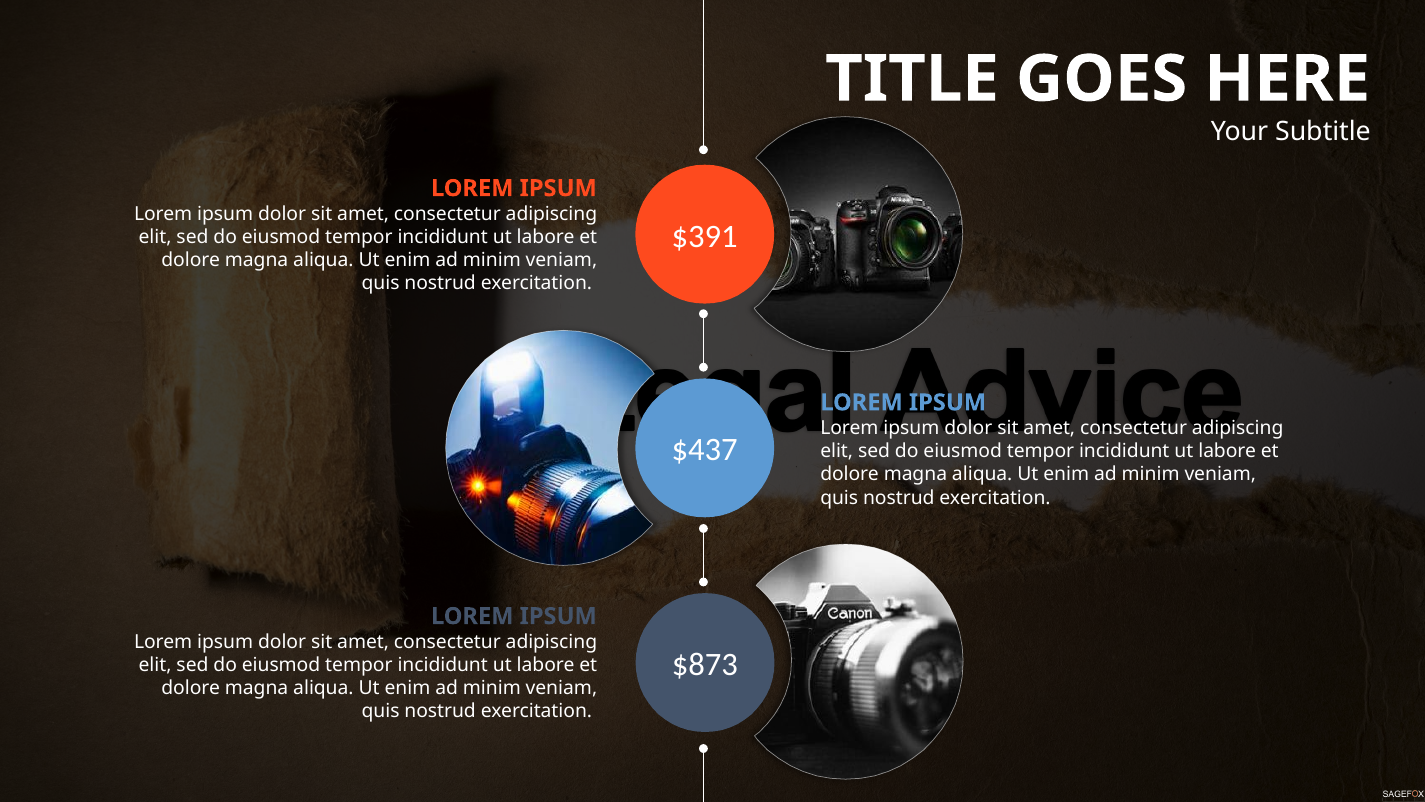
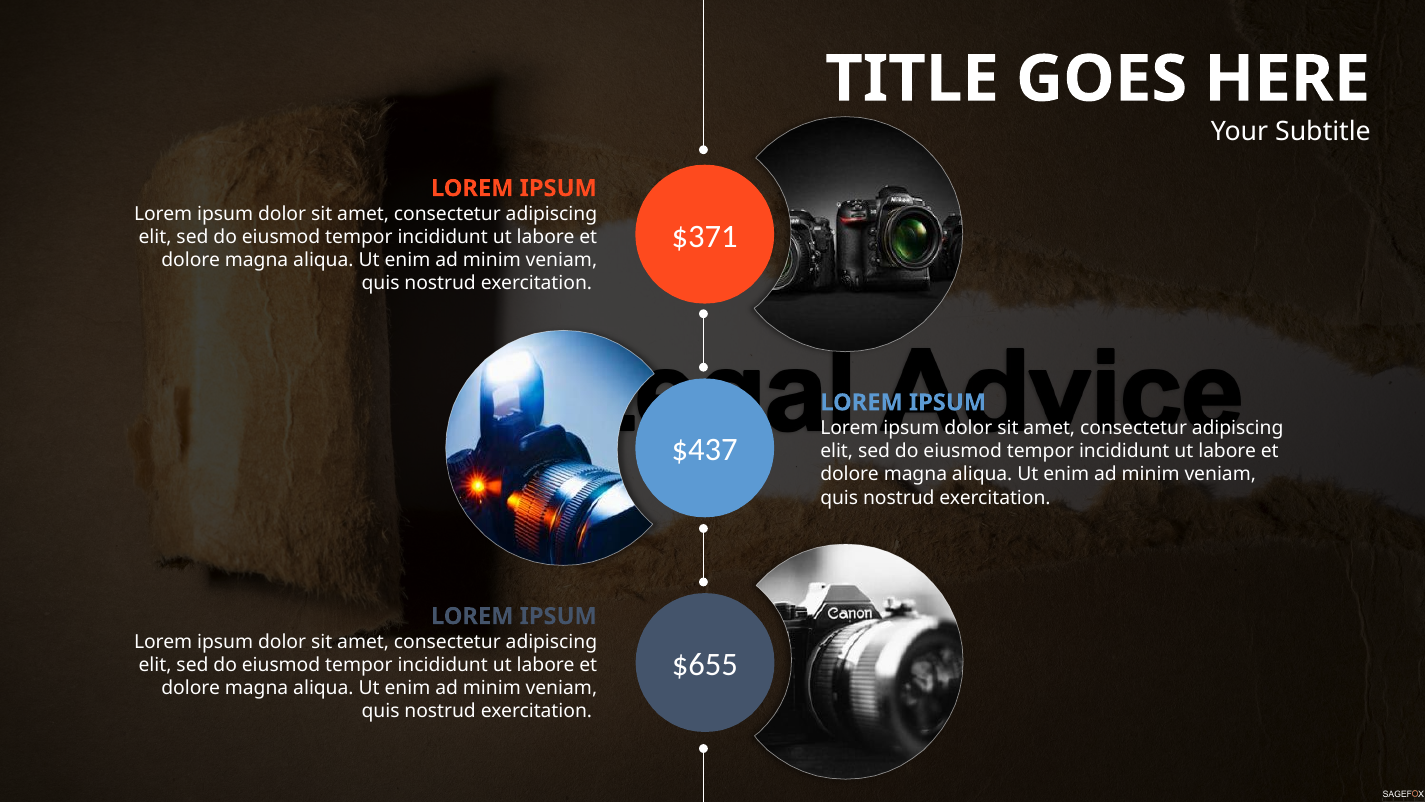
$391: $391 -> $371
$873: $873 -> $655
